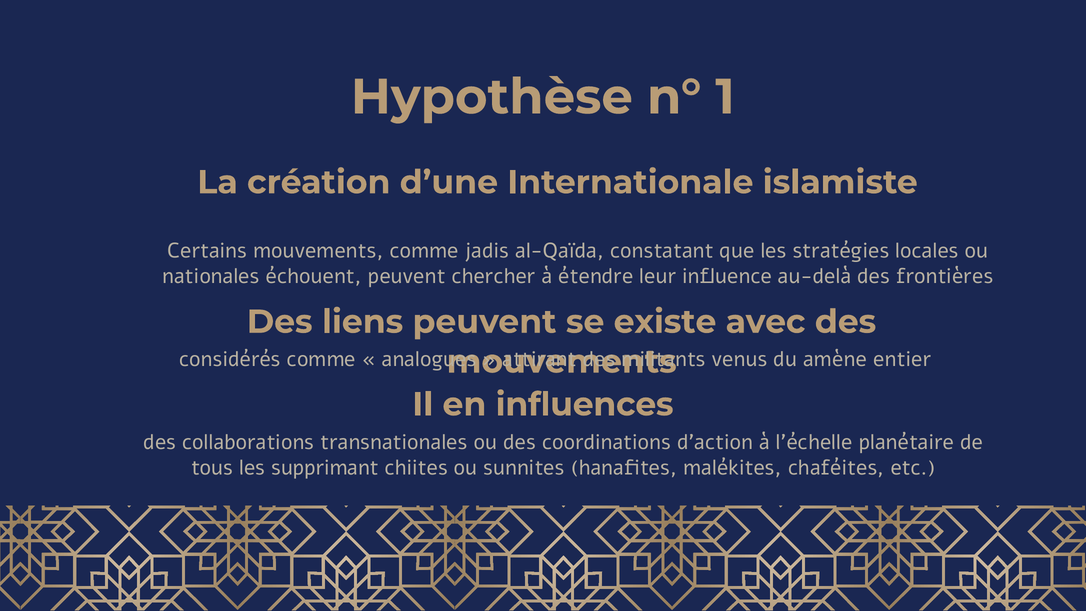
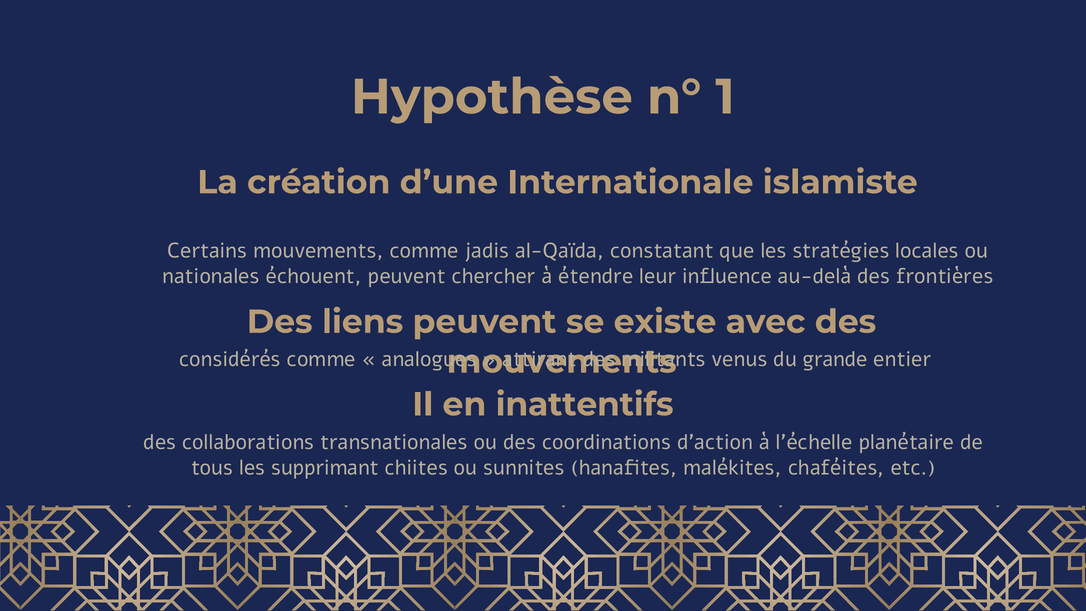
amène: amène -> grande
influences: influences -> inattentifs
